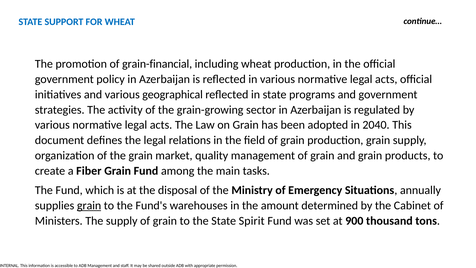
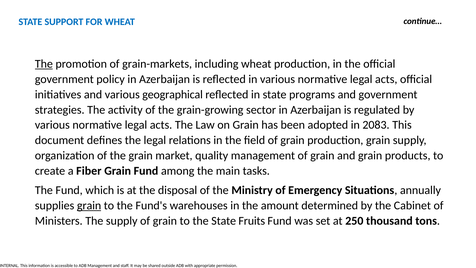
The at (44, 64) underline: none -> present
grain-financial: grain-financial -> grain-markets
2040: 2040 -> 2083
Spirit: Spirit -> Fruits
900: 900 -> 250
